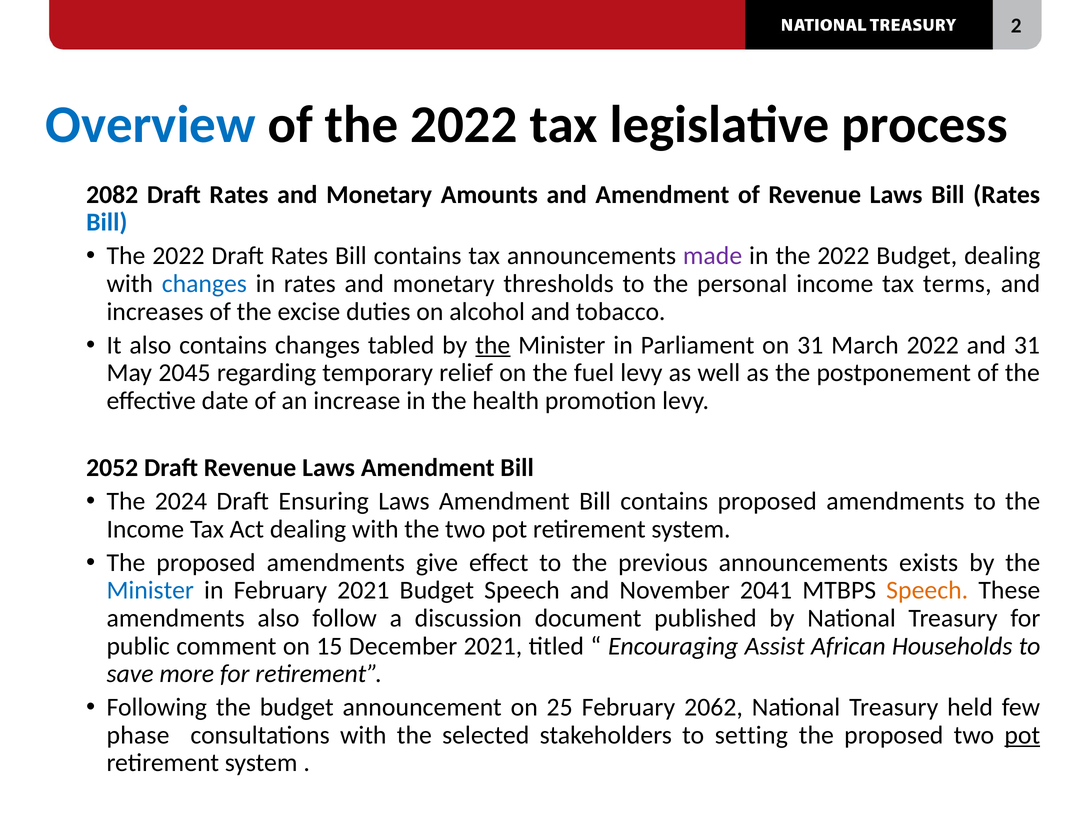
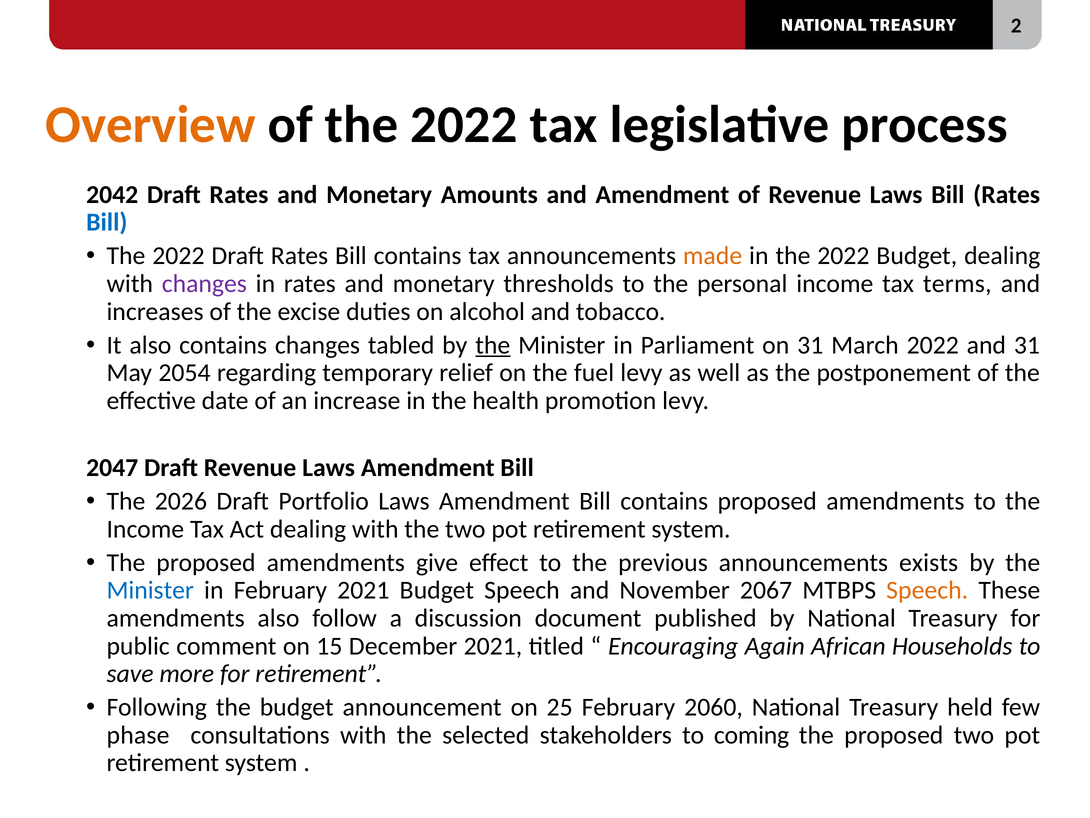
Overview colour: blue -> orange
2082: 2082 -> 2042
made colour: purple -> orange
changes at (204, 284) colour: blue -> purple
2045: 2045 -> 2054
2052: 2052 -> 2047
2024: 2024 -> 2026
Ensuring: Ensuring -> Portfolio
2041: 2041 -> 2067
Assist: Assist -> Again
2062: 2062 -> 2060
setting: setting -> coming
pot at (1022, 735) underline: present -> none
